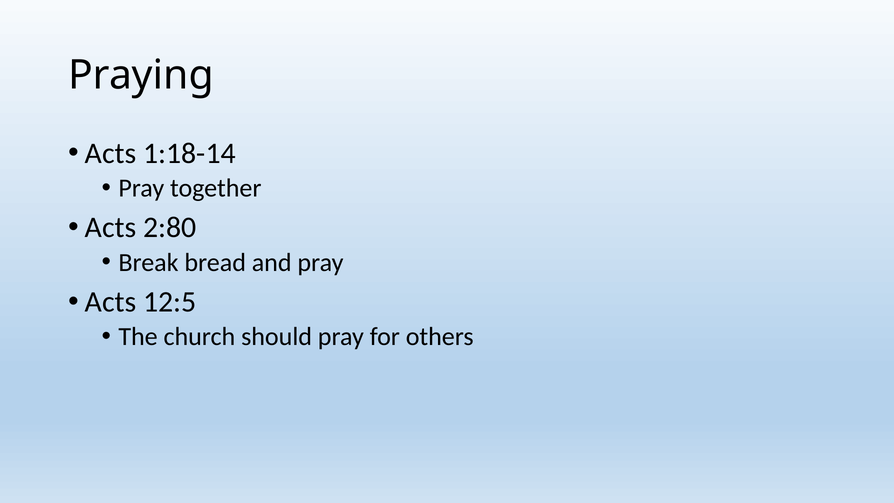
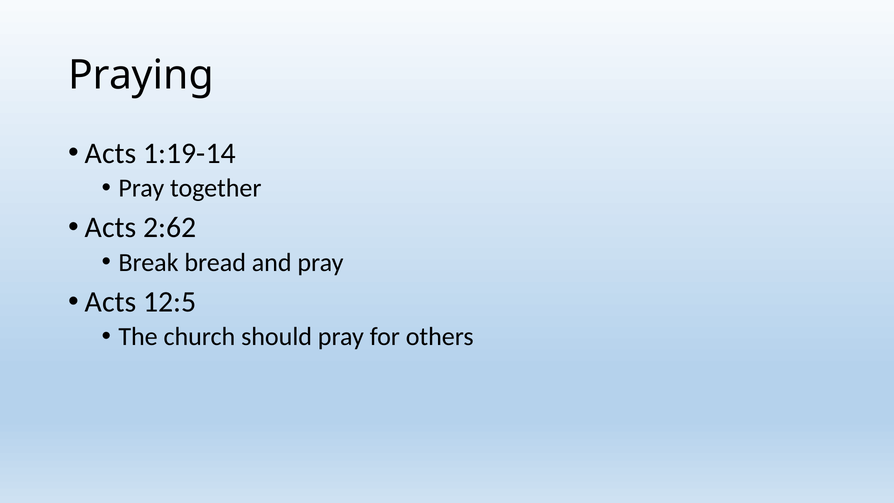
1:18-14: 1:18-14 -> 1:19-14
2:80: 2:80 -> 2:62
